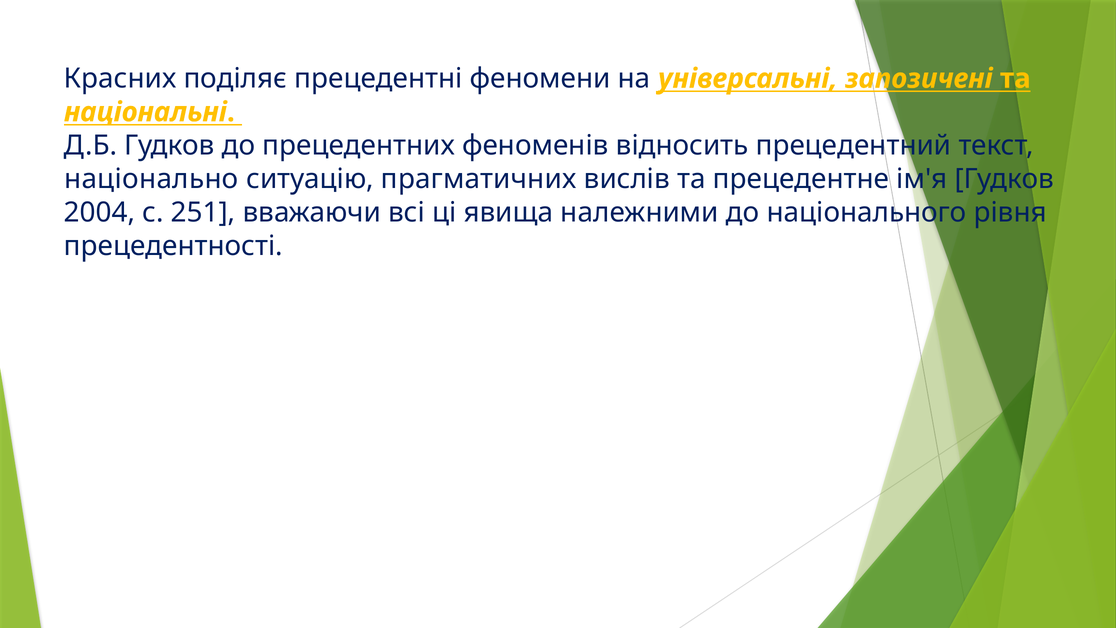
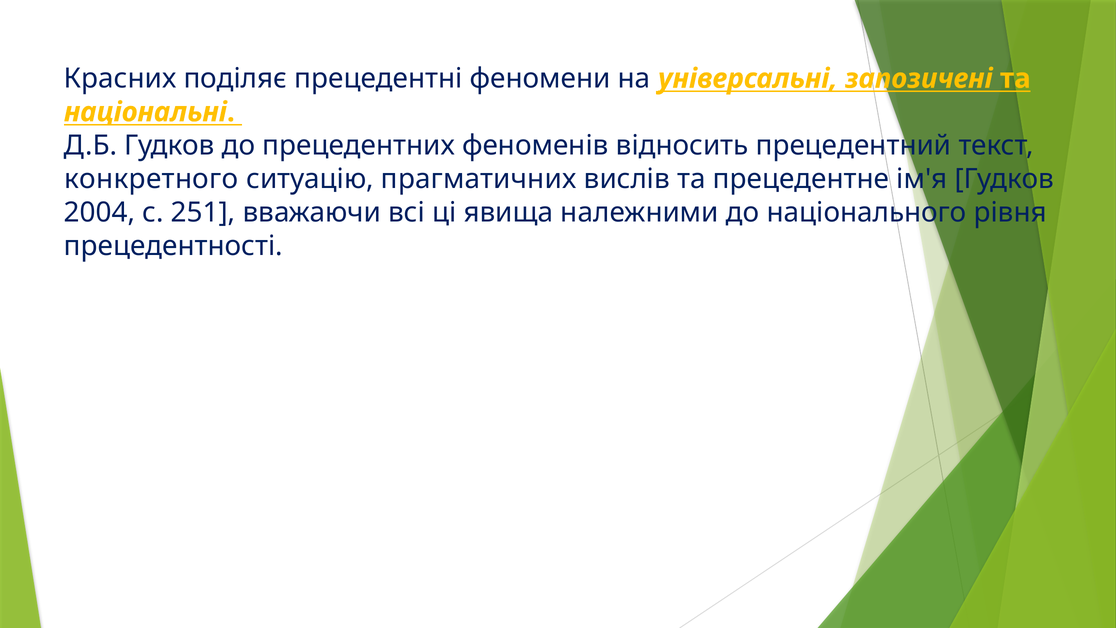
національно: національно -> конкретного
